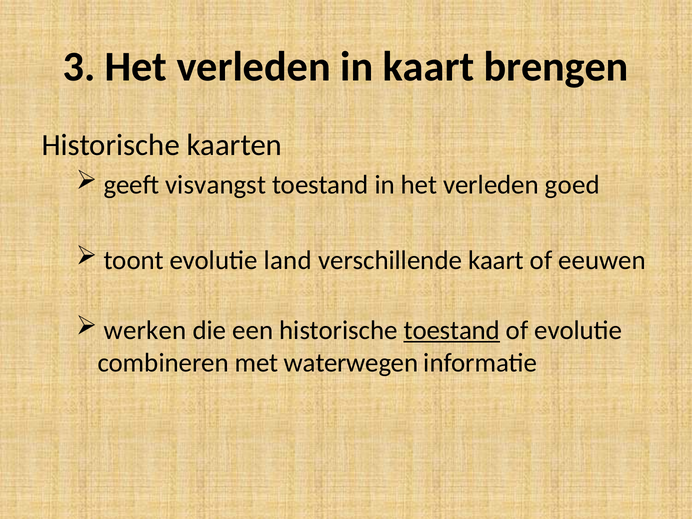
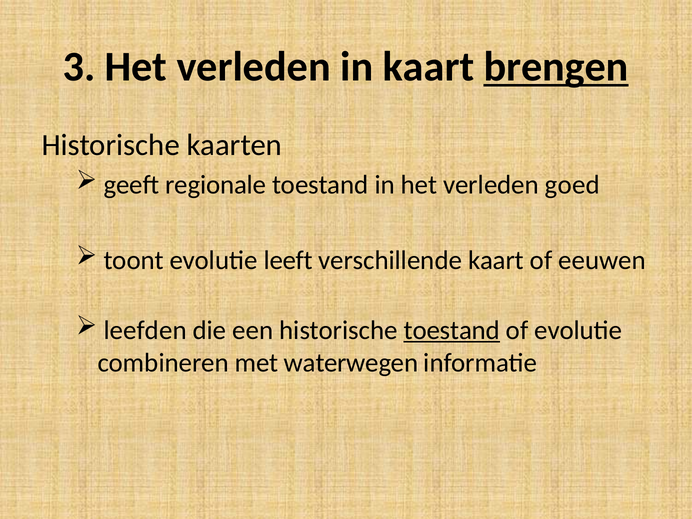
brengen underline: none -> present
visvangst: visvangst -> regionale
land: land -> leeft
werken: werken -> leefden
